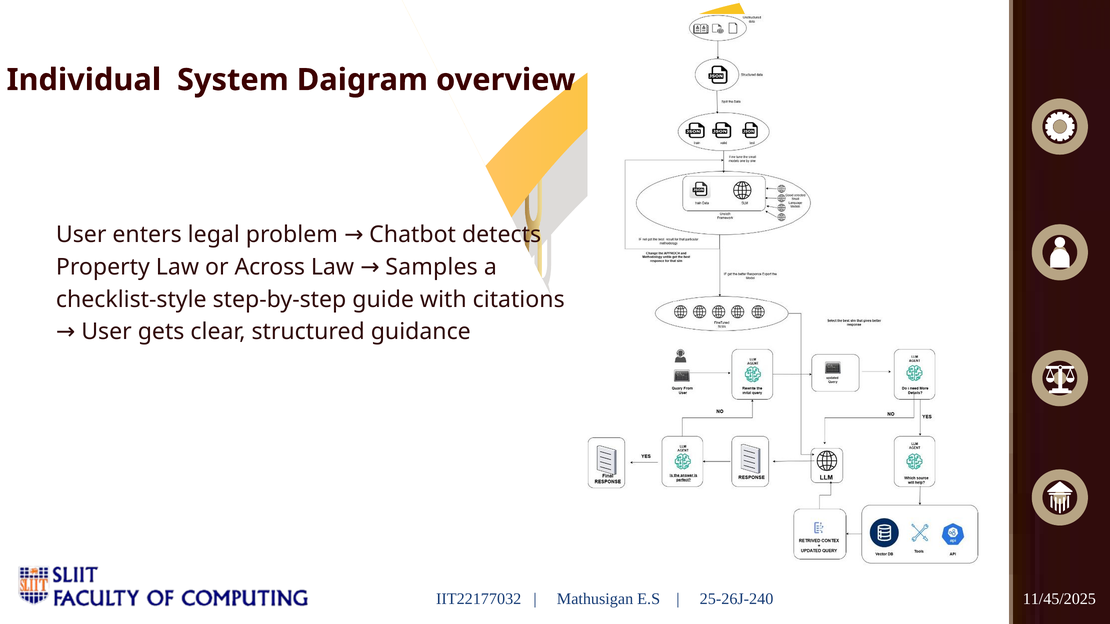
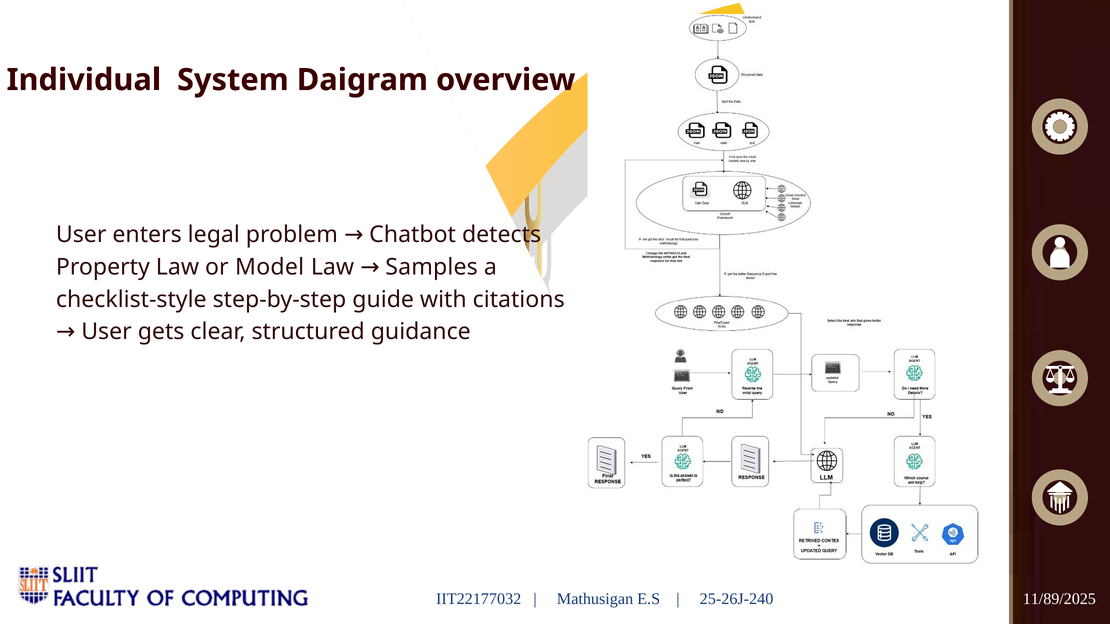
Across: Across -> Model
11/45/2025: 11/45/2025 -> 11/89/2025
